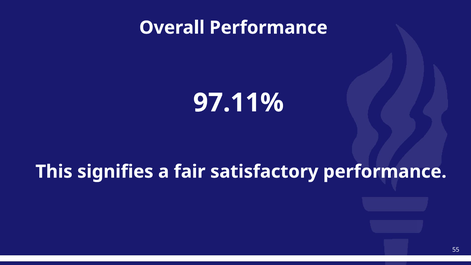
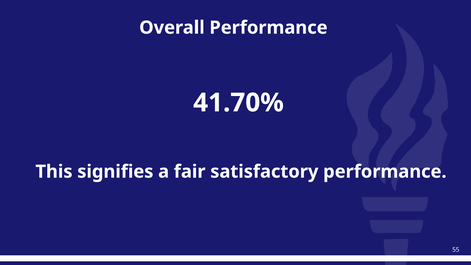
97.11%: 97.11% -> 41.70%
